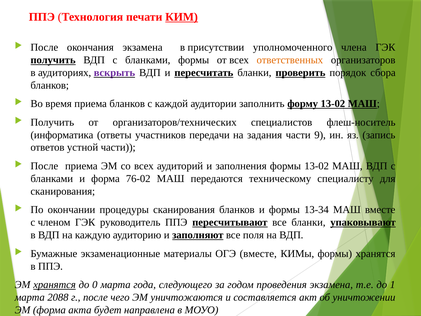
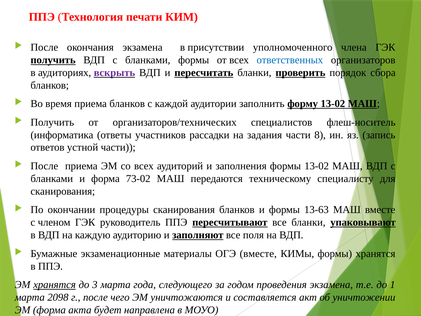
КИМ underline: present -> none
ответственных colour: orange -> blue
передачи: передачи -> рассадки
9: 9 -> 8
76-02: 76-02 -> 73-02
13-34: 13-34 -> 13-63
0: 0 -> 3
2088: 2088 -> 2098
